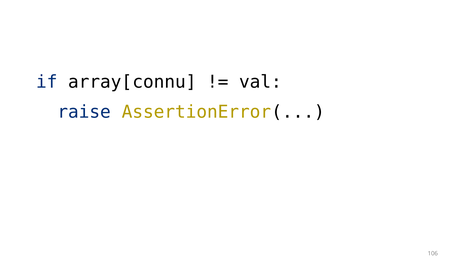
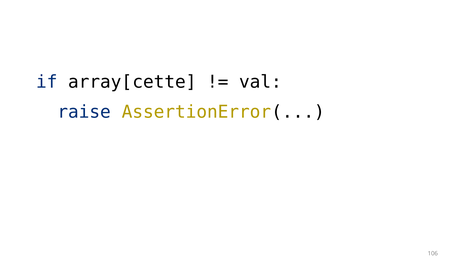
array[connu: array[connu -> array[cette
